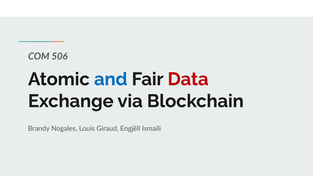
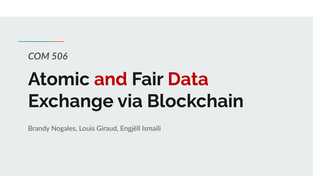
and colour: blue -> red
